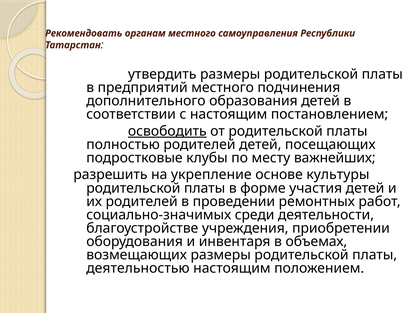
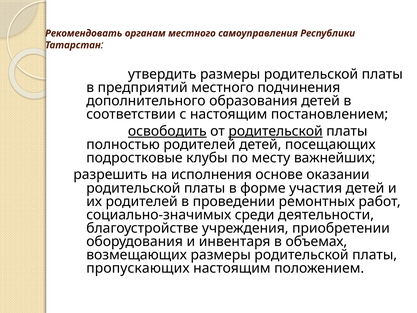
родительской at (276, 131) underline: none -> present
укрепление: укрепление -> исполнения
культуры: культуры -> оказании
деятельностью: деятельностью -> пропускающих
